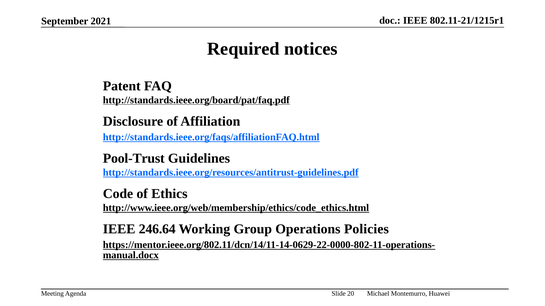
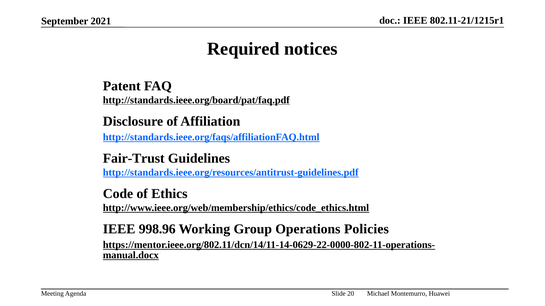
Pool-Trust: Pool-Trust -> Fair-Trust
246.64: 246.64 -> 998.96
